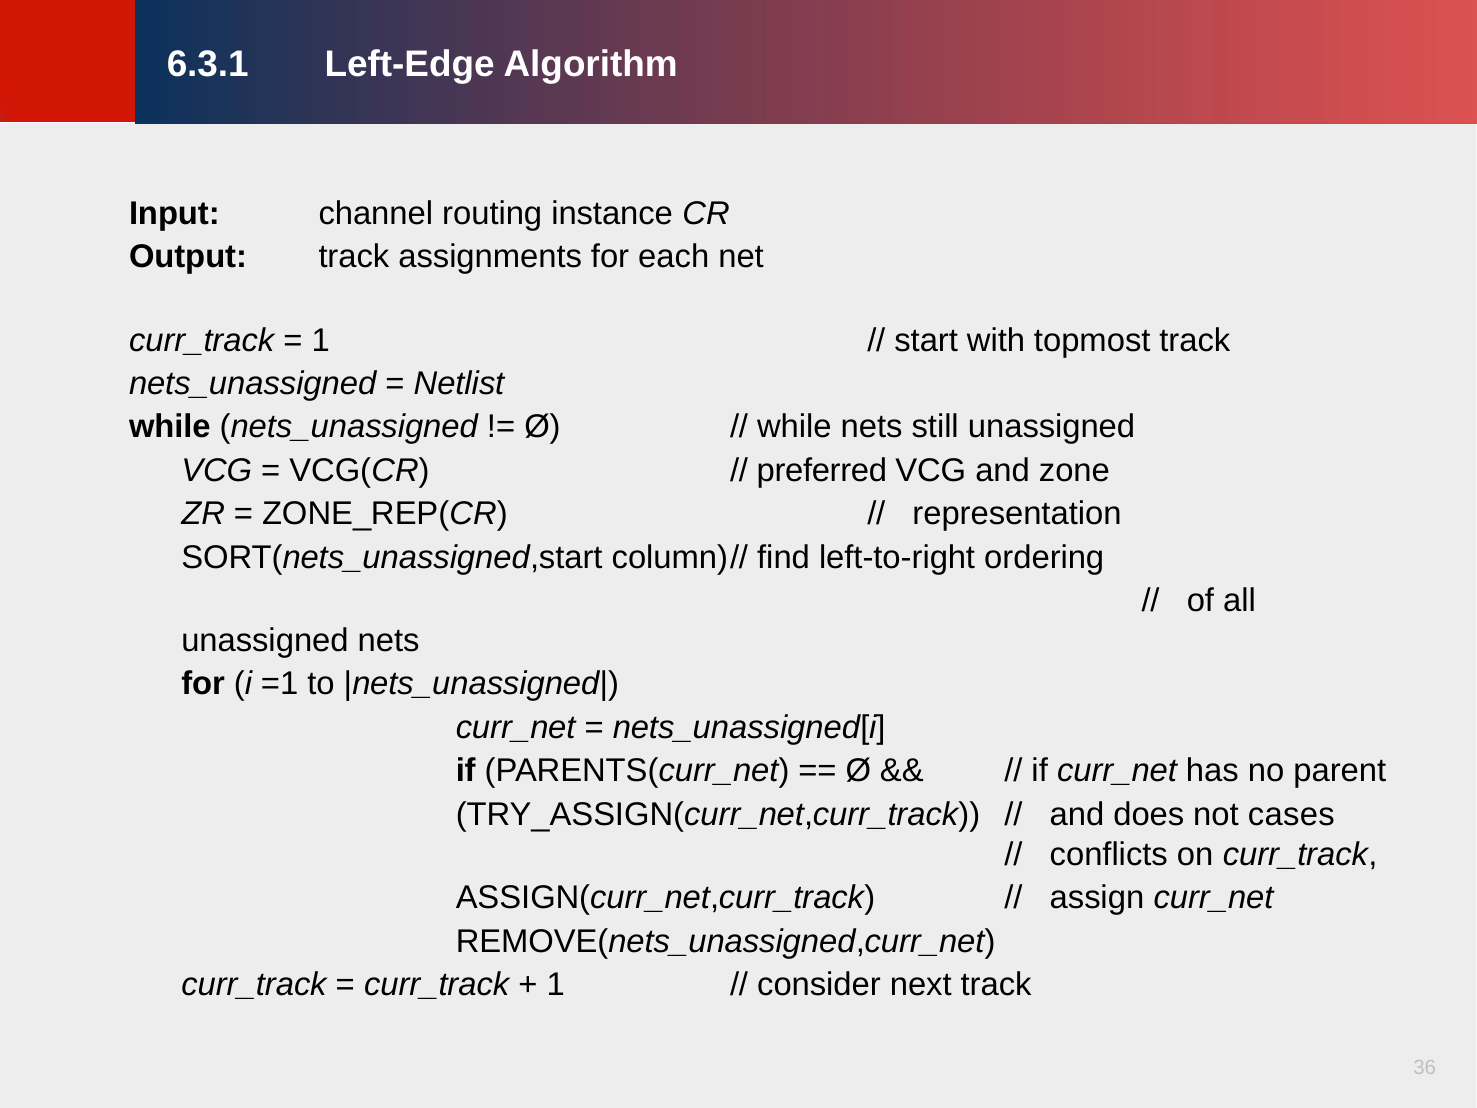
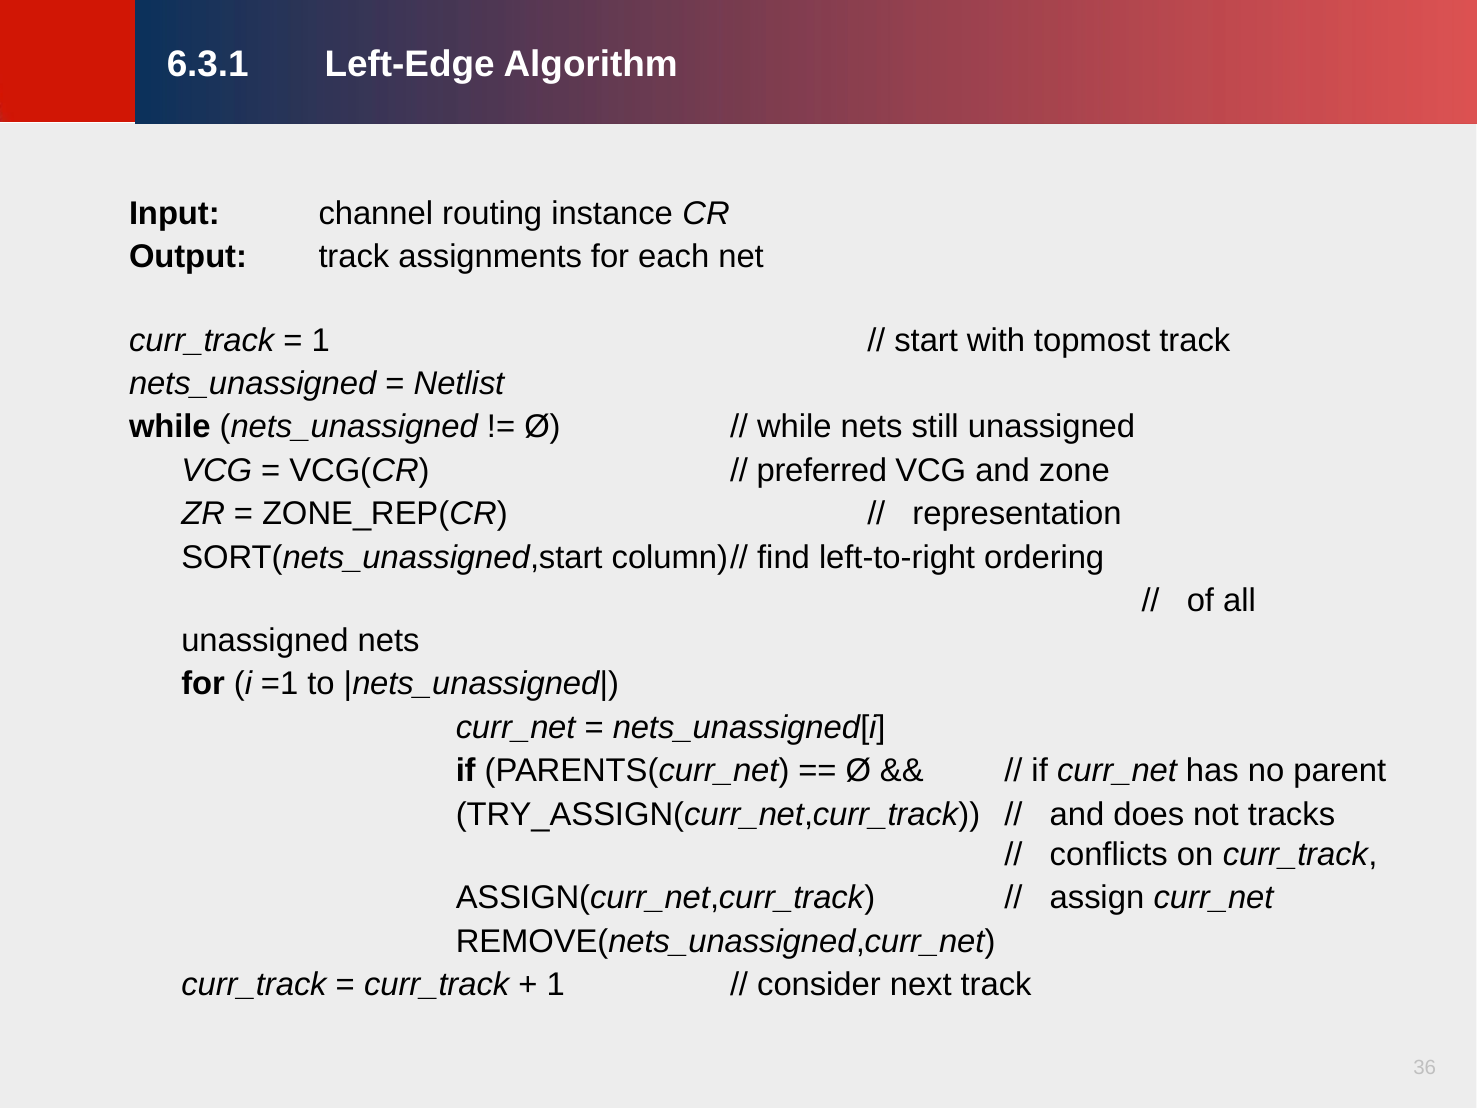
cases: cases -> tracks
